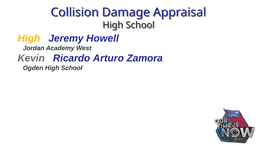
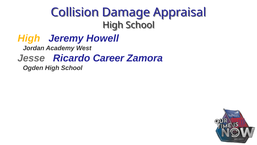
Kevin: Kevin -> Jesse
Arturo: Arturo -> Career
